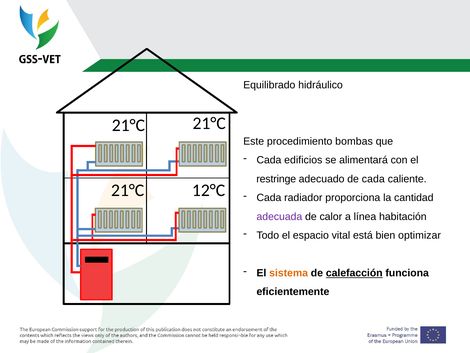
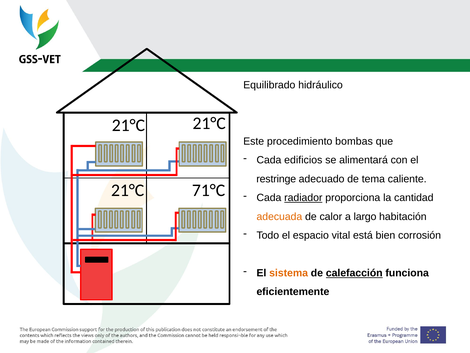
de cada: cada -> tema
12°C: 12°C -> 71°C
radiador underline: none -> present
adecuada colour: purple -> orange
línea: línea -> largo
optimizar: optimizar -> corrosión
